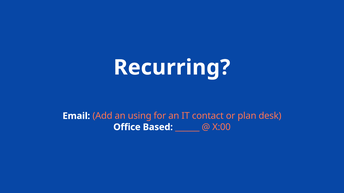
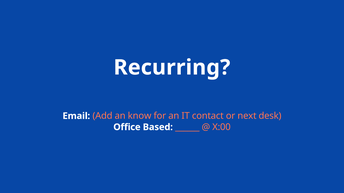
using: using -> know
plan: plan -> next
